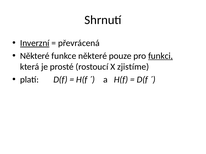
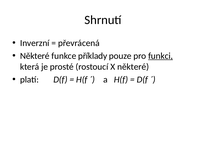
Inverzní underline: present -> none
funkce některé: některé -> příklady
X zjistíme: zjistíme -> některé
